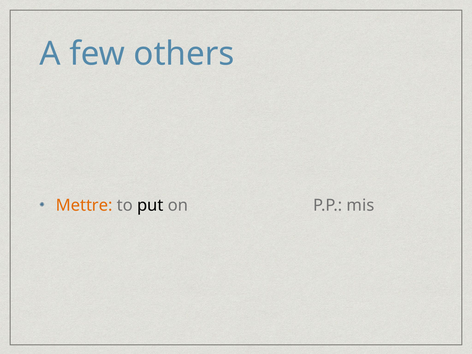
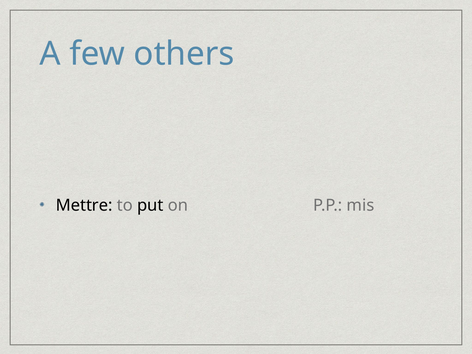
Mettre colour: orange -> black
